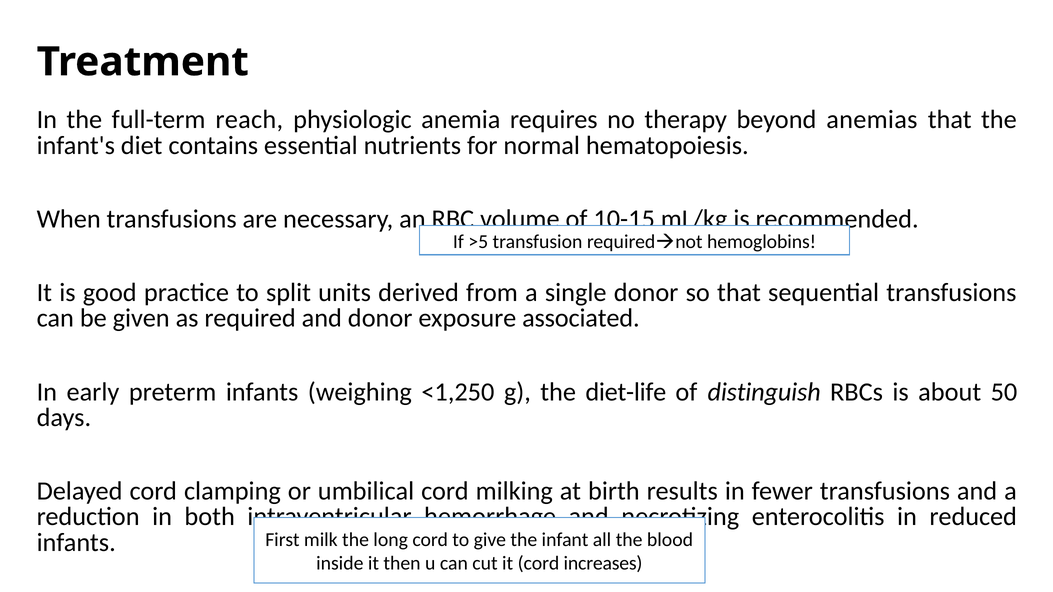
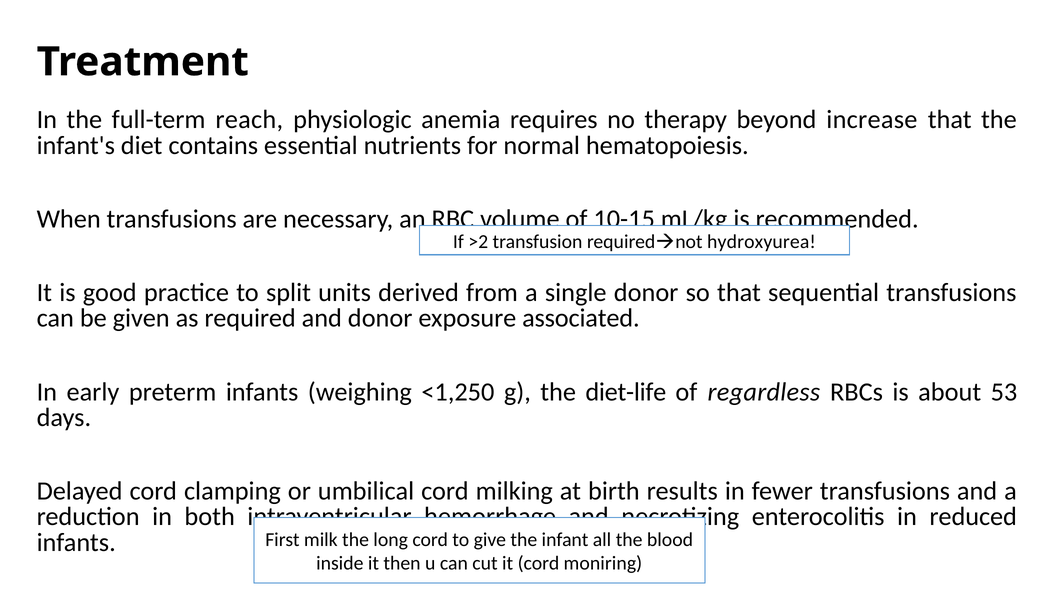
anemias: anemias -> increase
>5: >5 -> >2
hemoglobins: hemoglobins -> hydroxyurea
distinguish: distinguish -> regardless
50: 50 -> 53
increases: increases -> moniring
